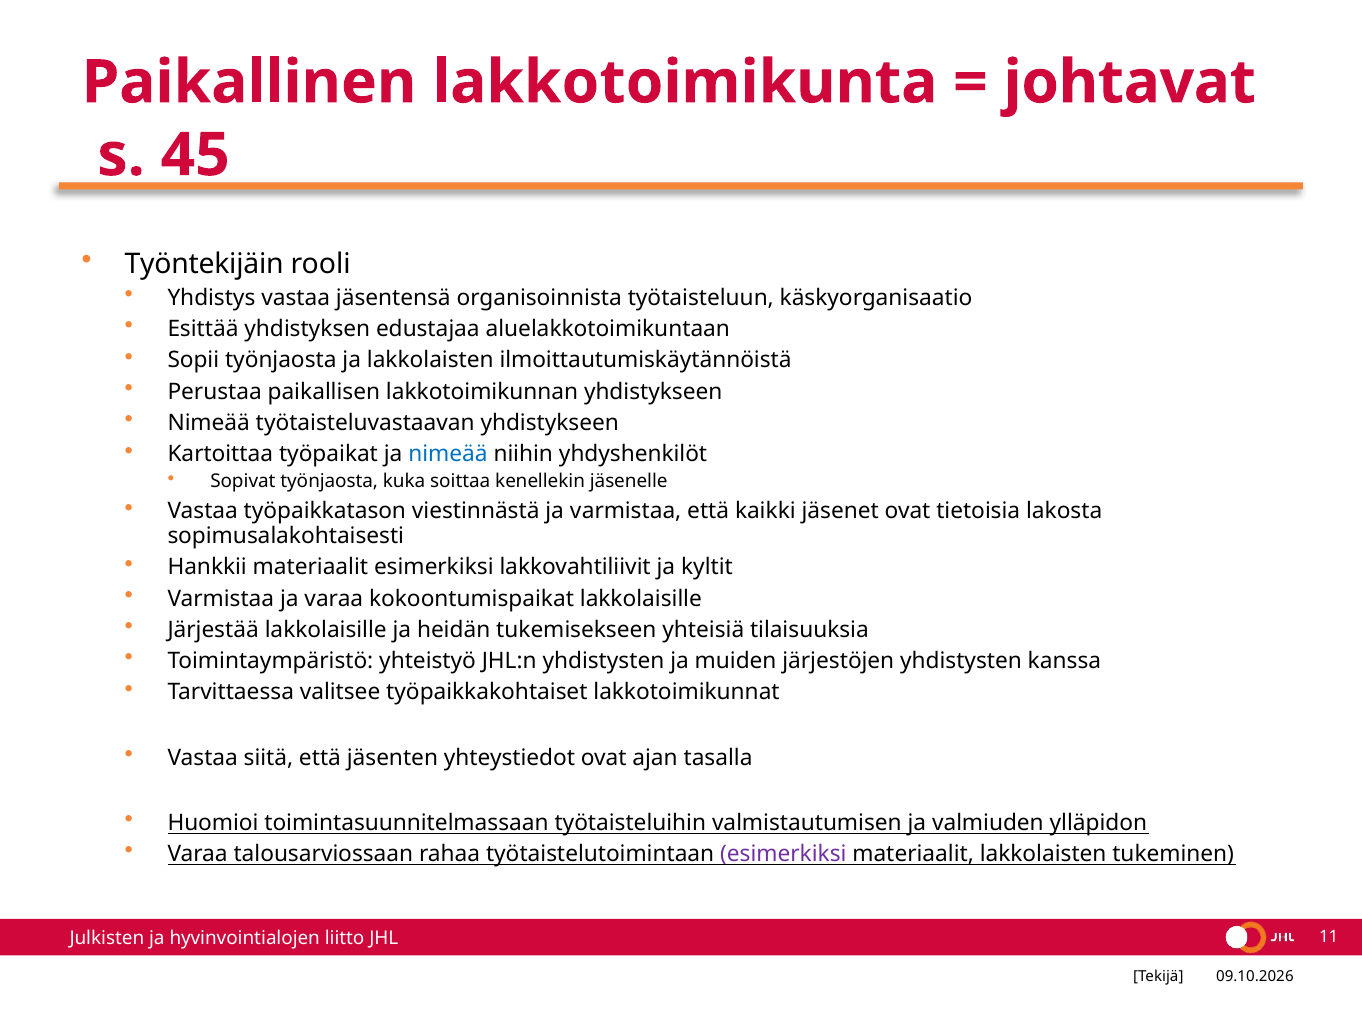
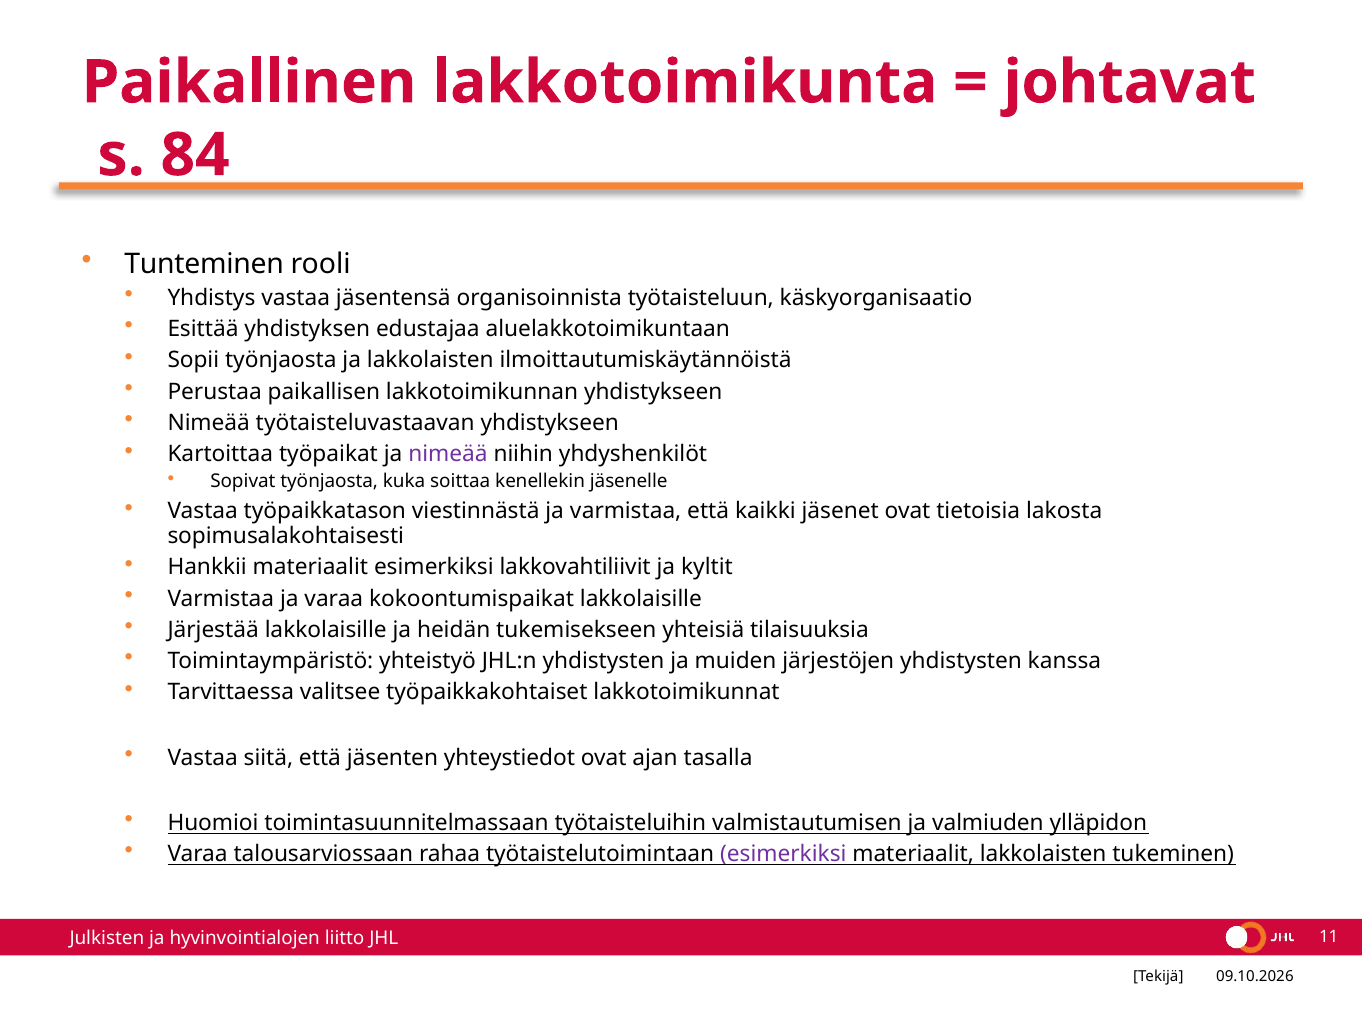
45: 45 -> 84
Työntekijäin: Työntekijäin -> Tunteminen
nimeää at (448, 454) colour: blue -> purple
